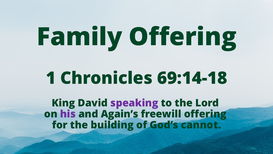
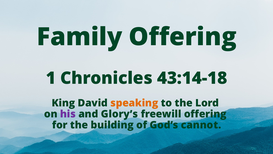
69:14-18: 69:14-18 -> 43:14-18
speaking colour: purple -> orange
Again’s: Again’s -> Glory’s
